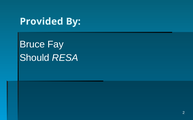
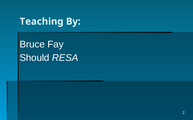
Provided: Provided -> Teaching
